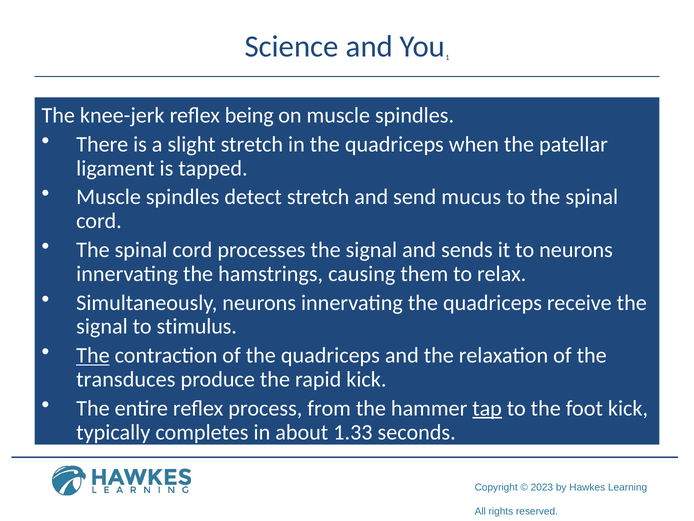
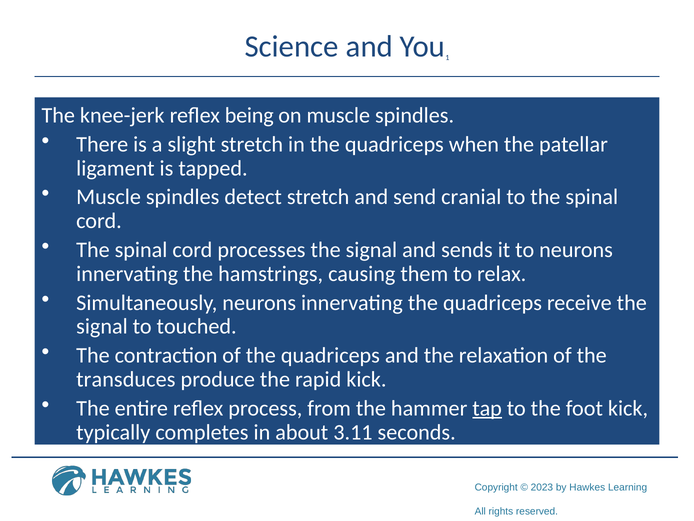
mucus: mucus -> cranial
stimulus: stimulus -> touched
The at (93, 355) underline: present -> none
1.33: 1.33 -> 3.11
